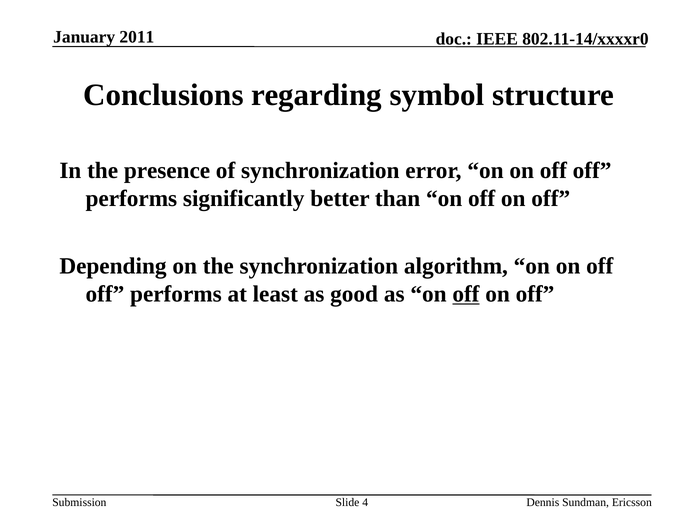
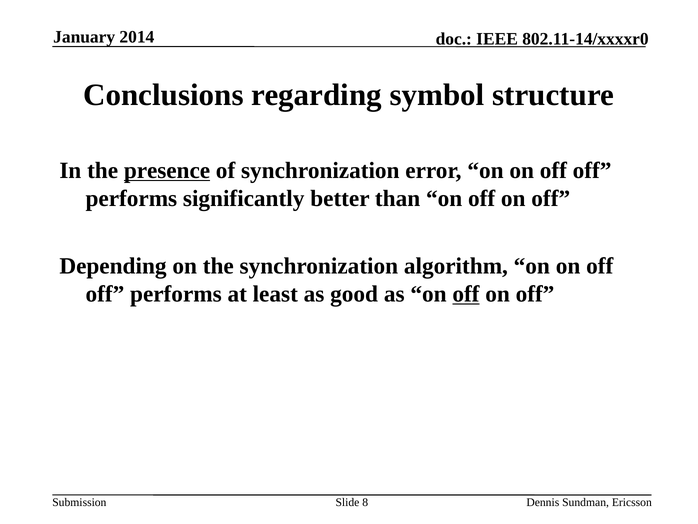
2011: 2011 -> 2014
presence underline: none -> present
4: 4 -> 8
